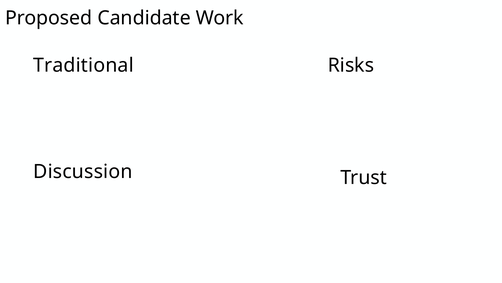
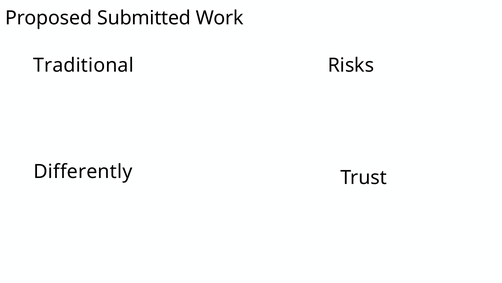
Candidate: Candidate -> Submitted
Discussion: Discussion -> Differently
